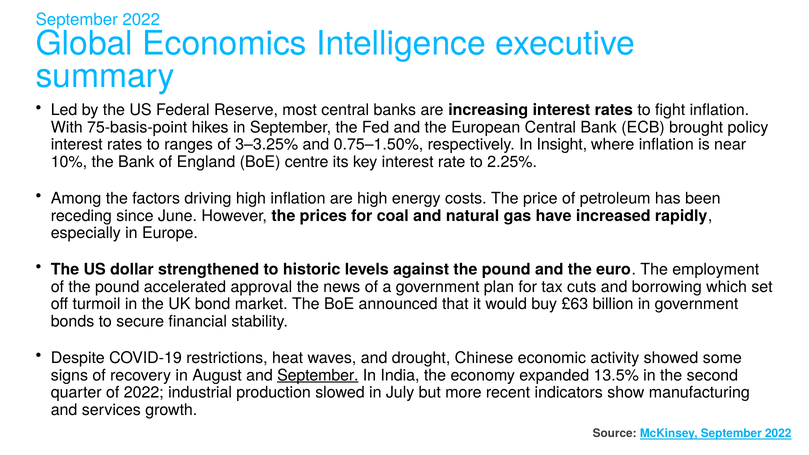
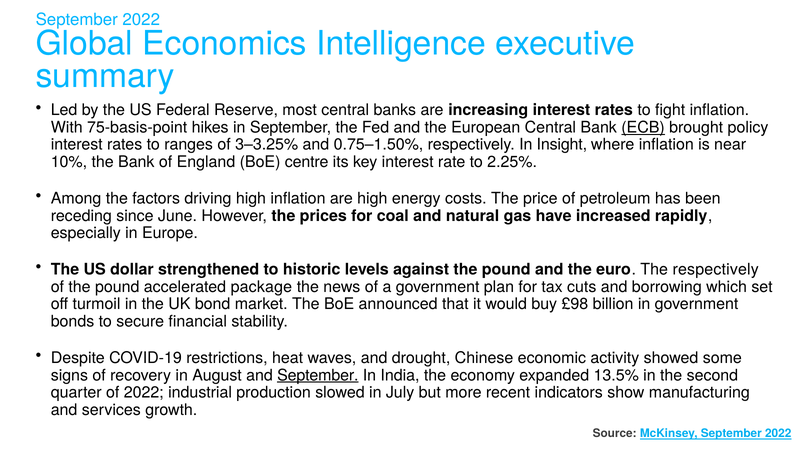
ECB underline: none -> present
The employment: employment -> respectively
approval: approval -> package
£63: £63 -> £98
